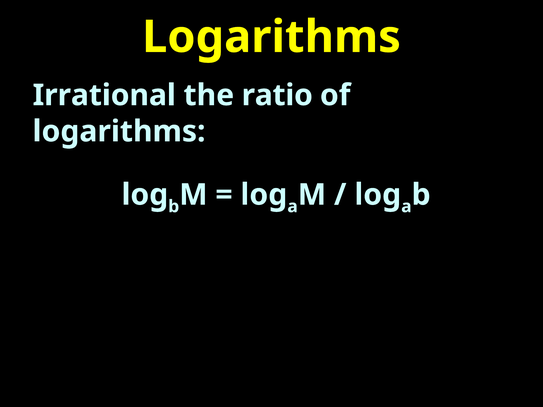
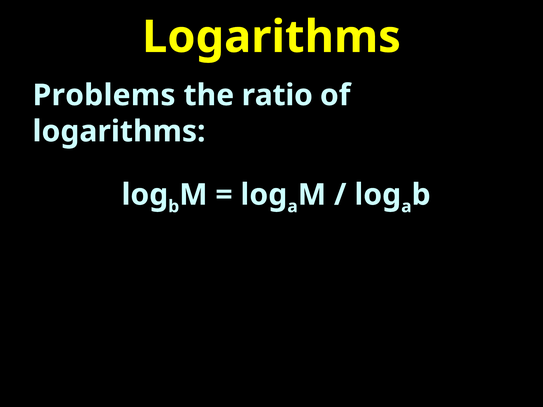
Irrational: Irrational -> Problems
